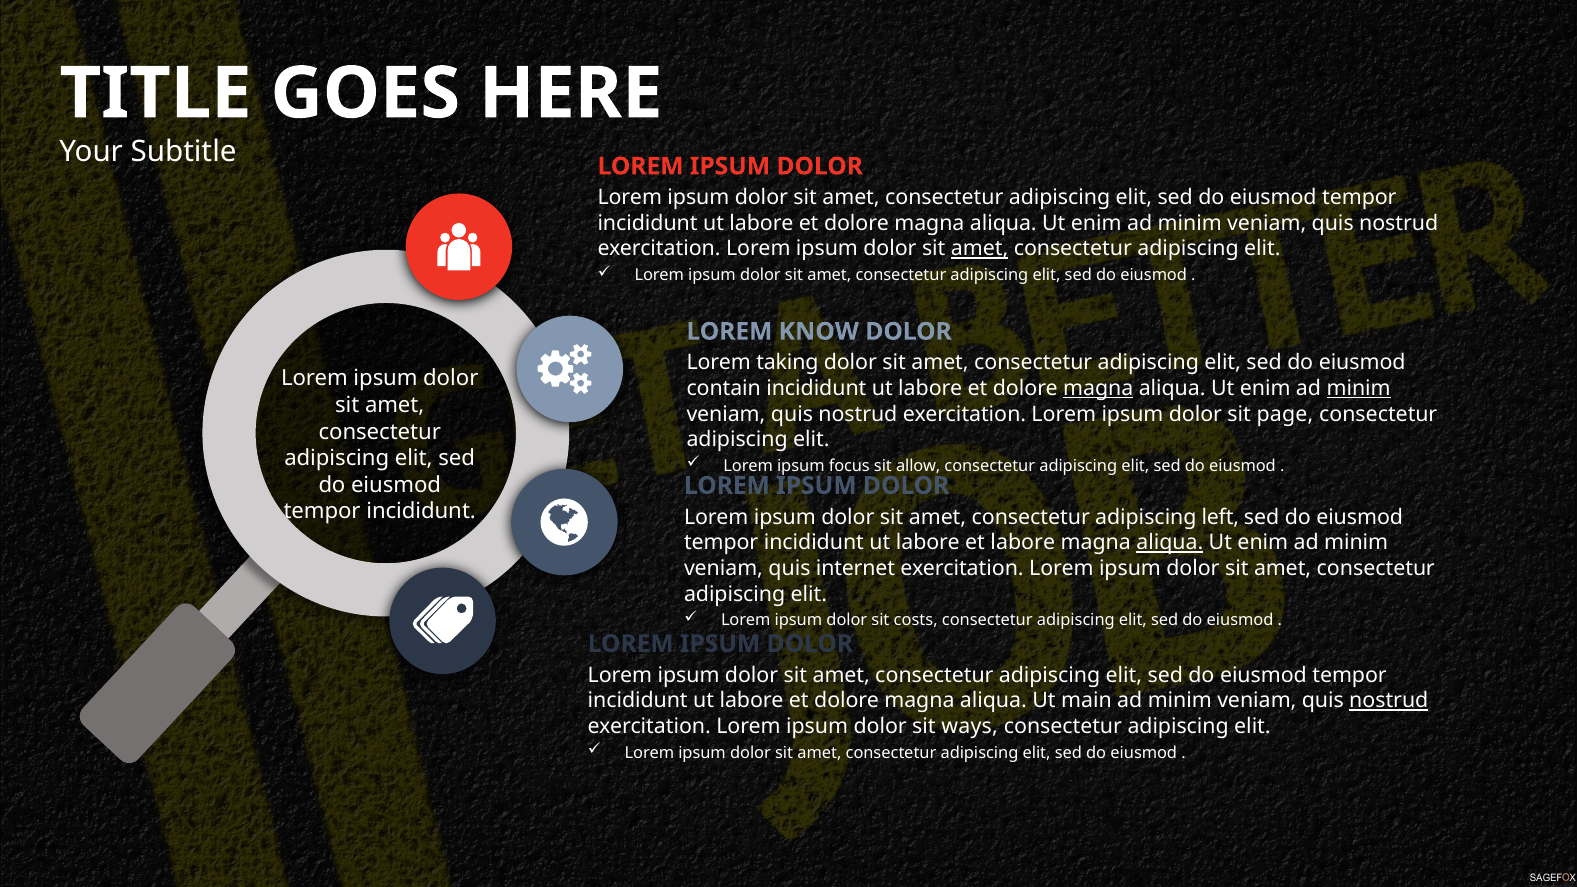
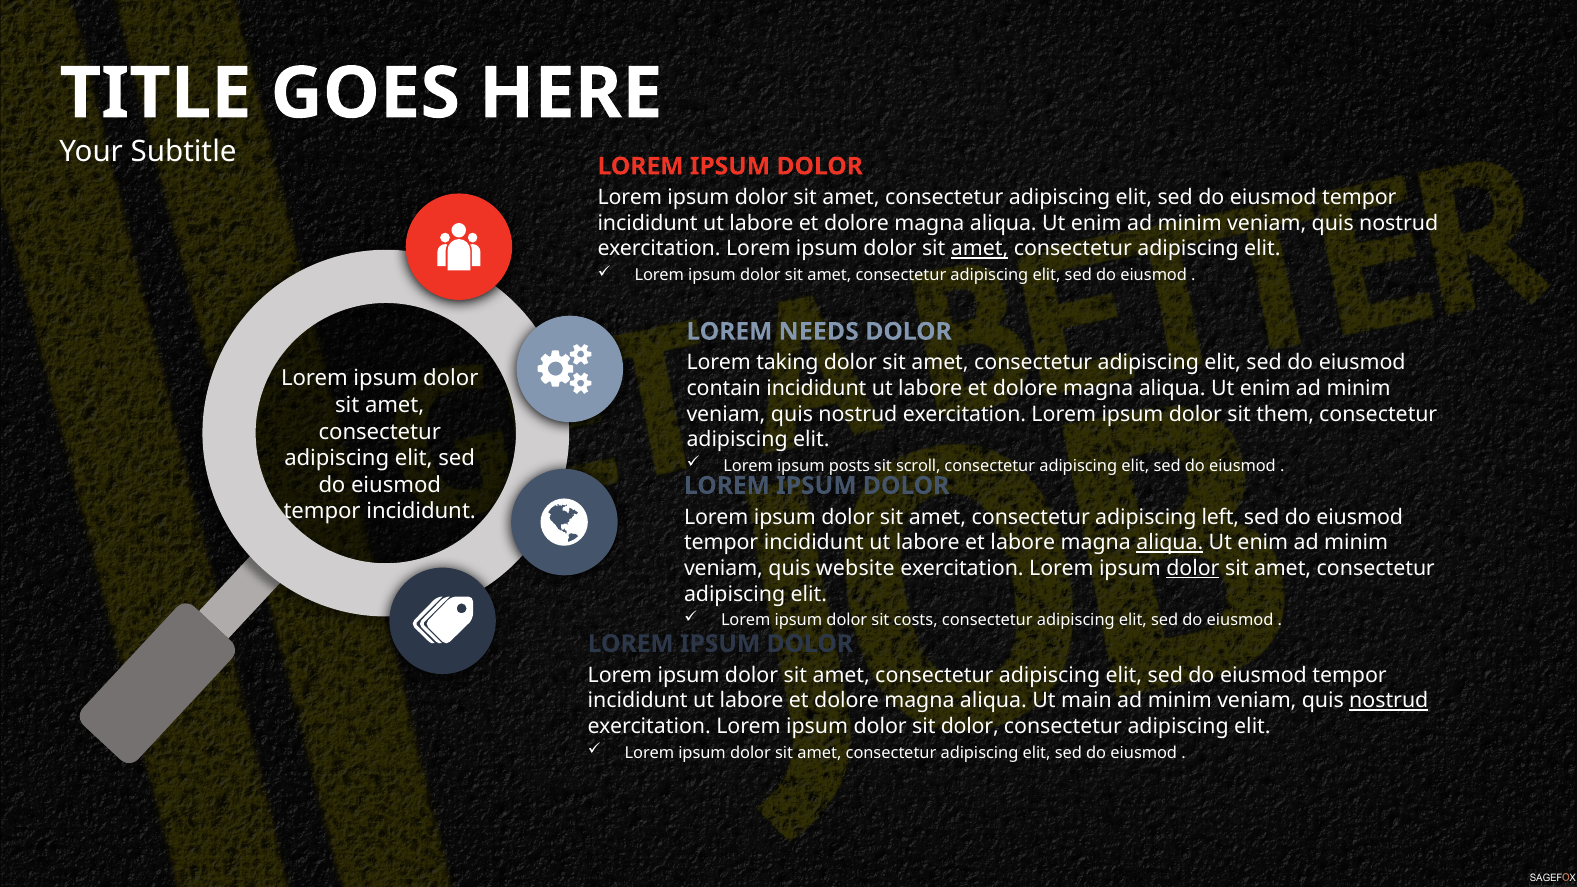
KNOW: KNOW -> NEEDS
magna at (1098, 389) underline: present -> none
minim at (1359, 389) underline: present -> none
page: page -> them
focus: focus -> posts
allow: allow -> scroll
internet: internet -> website
dolor at (1193, 568) underline: none -> present
sit ways: ways -> dolor
